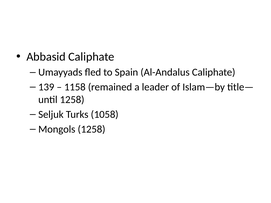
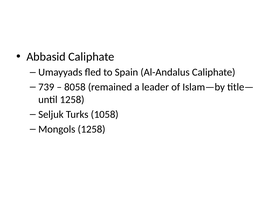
139: 139 -> 739
1158: 1158 -> 8058
